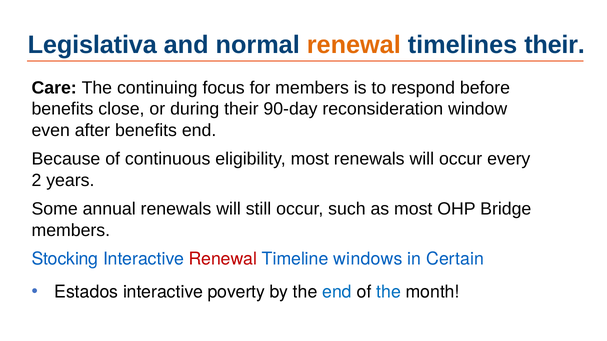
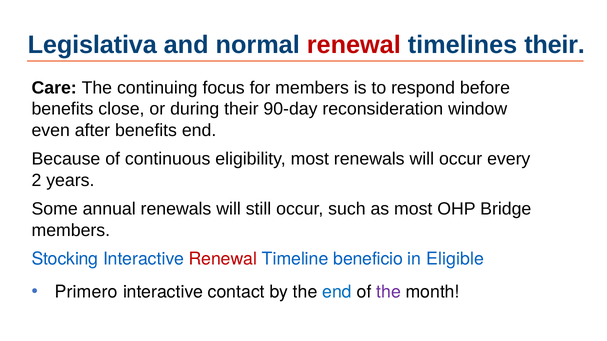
renewal at (354, 45) colour: orange -> red
windows: windows -> beneficio
Certain: Certain -> Eligible
Estados: Estados -> Primero
poverty: poverty -> contact
the at (389, 292) colour: blue -> purple
